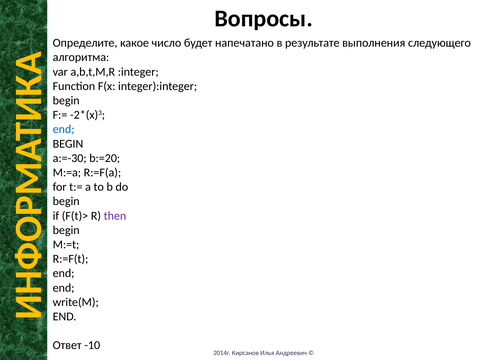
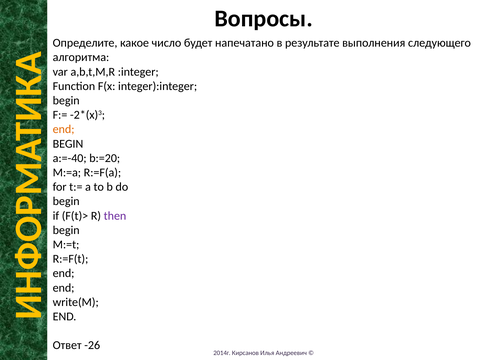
end at (64, 129) colour: blue -> orange
a:=-30: a:=-30 -> a:=-40
-10: -10 -> -26
